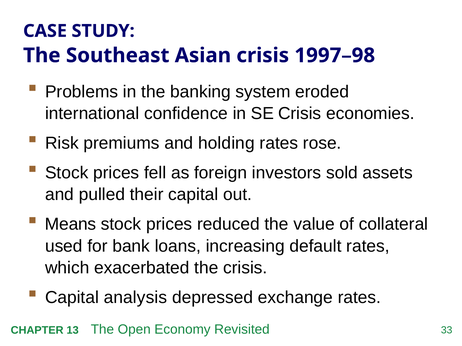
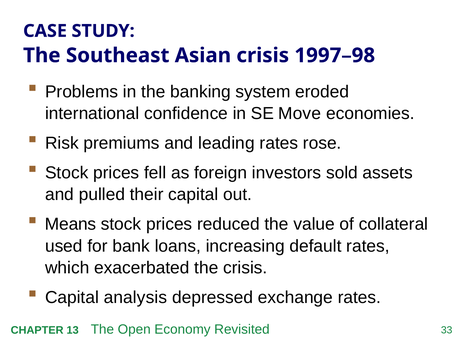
SE Crisis: Crisis -> Move
holding: holding -> leading
